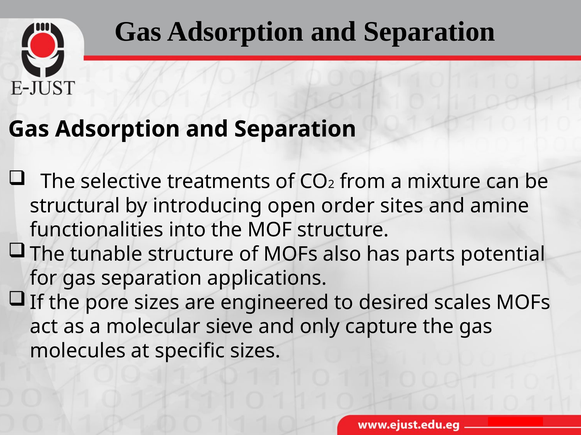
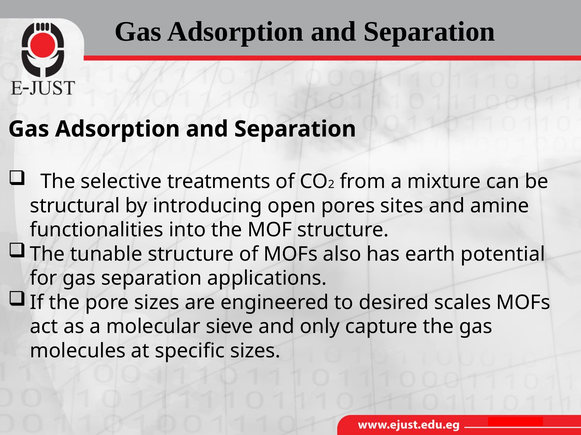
order: order -> pores
parts: parts -> earth
